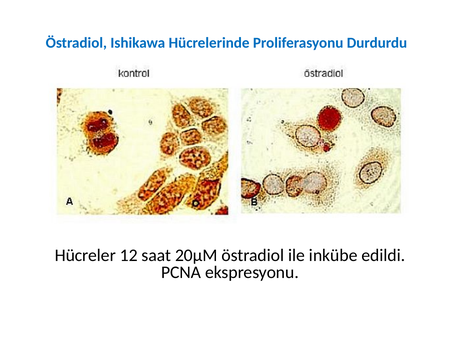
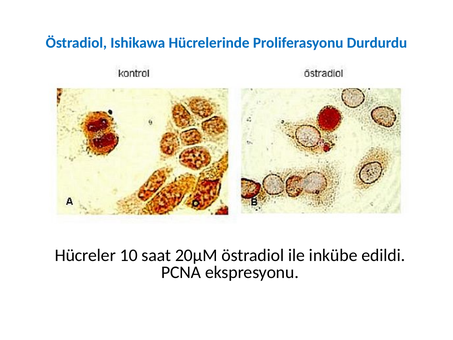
12: 12 -> 10
